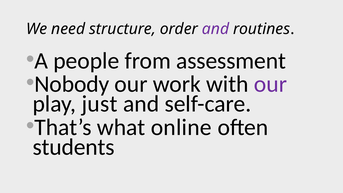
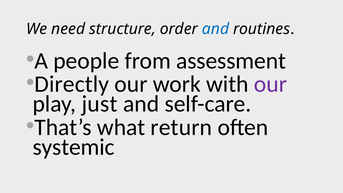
and at (216, 29) colour: purple -> blue
Nobody: Nobody -> Directly
online: online -> return
students: students -> systemic
